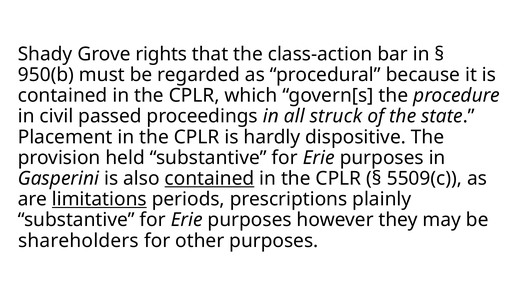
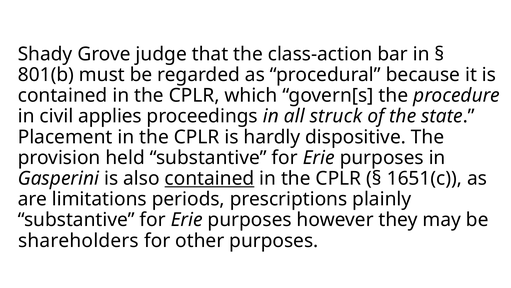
rights: rights -> judge
950(b: 950(b -> 801(b
passed: passed -> applies
5509(c: 5509(c -> 1651(c
limitations underline: present -> none
